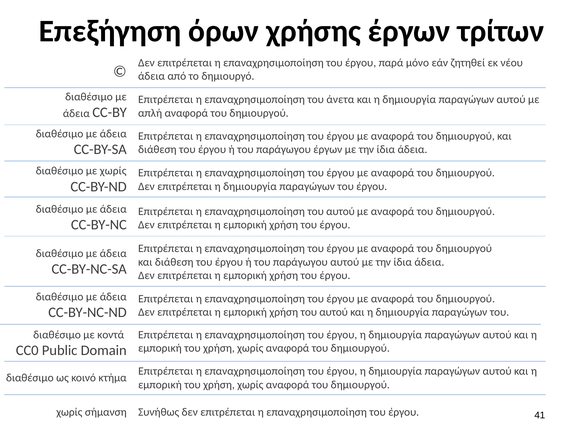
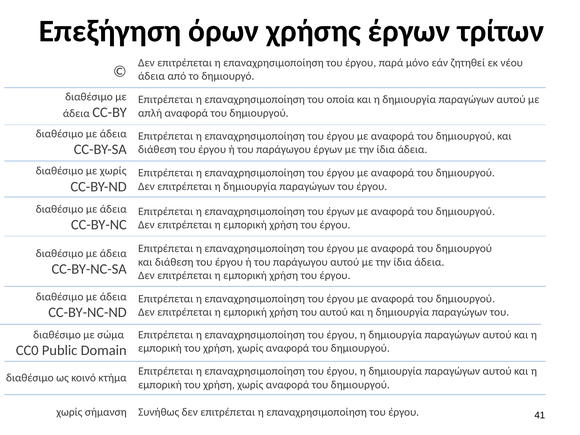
άνετα: άνετα -> οποία
επαναχρησιμοποίηση του αυτού: αυτού -> έργων
κοντά: κοντά -> σώμα
